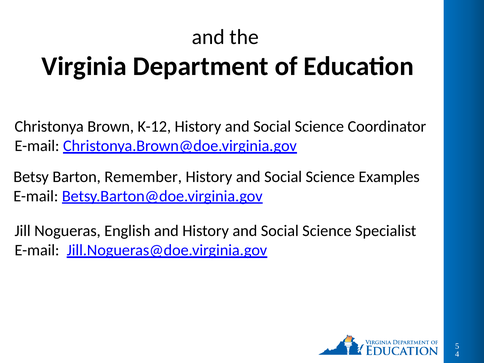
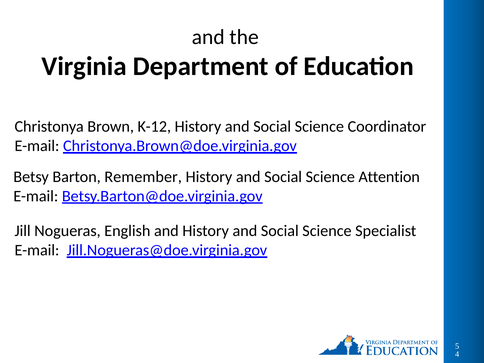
Examples: Examples -> Attention
